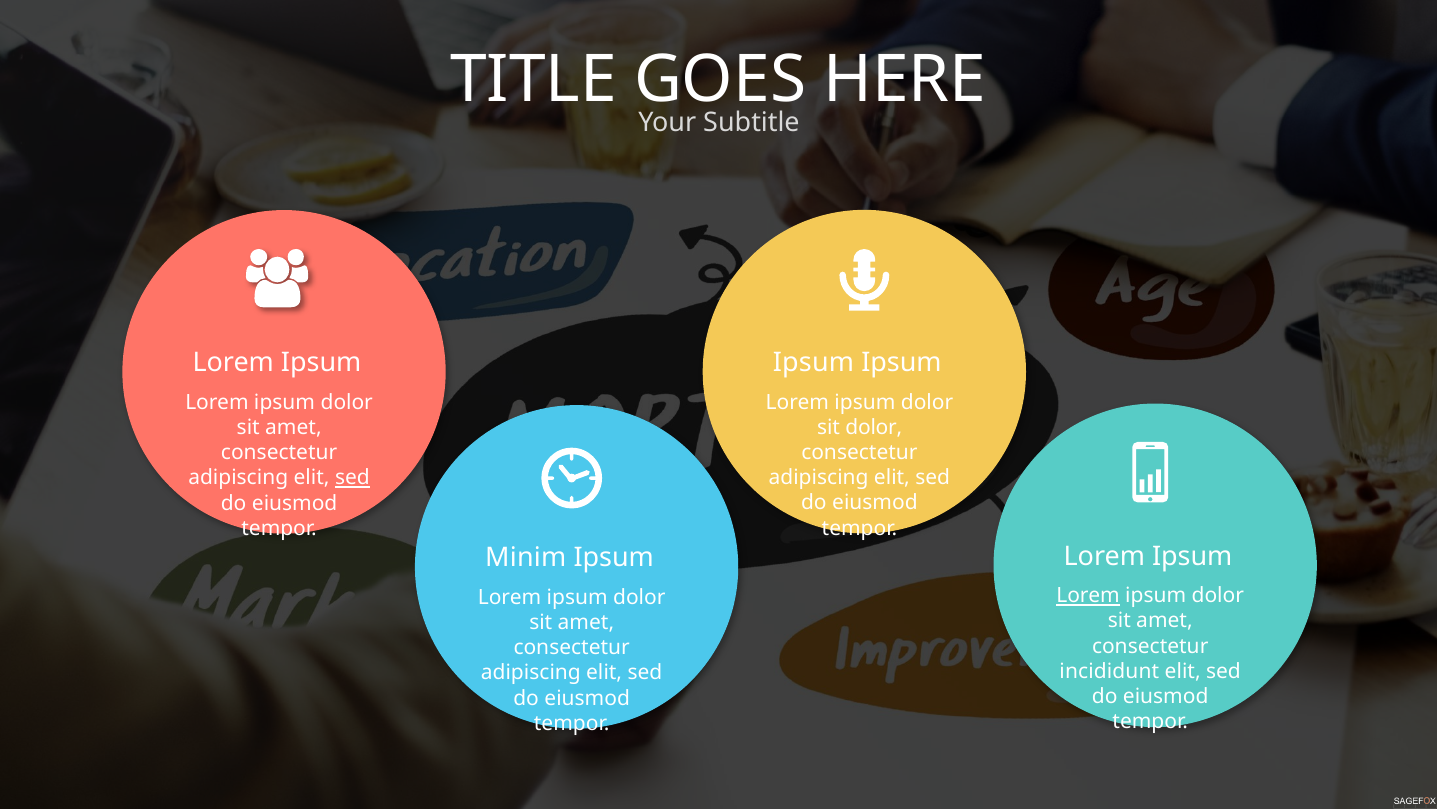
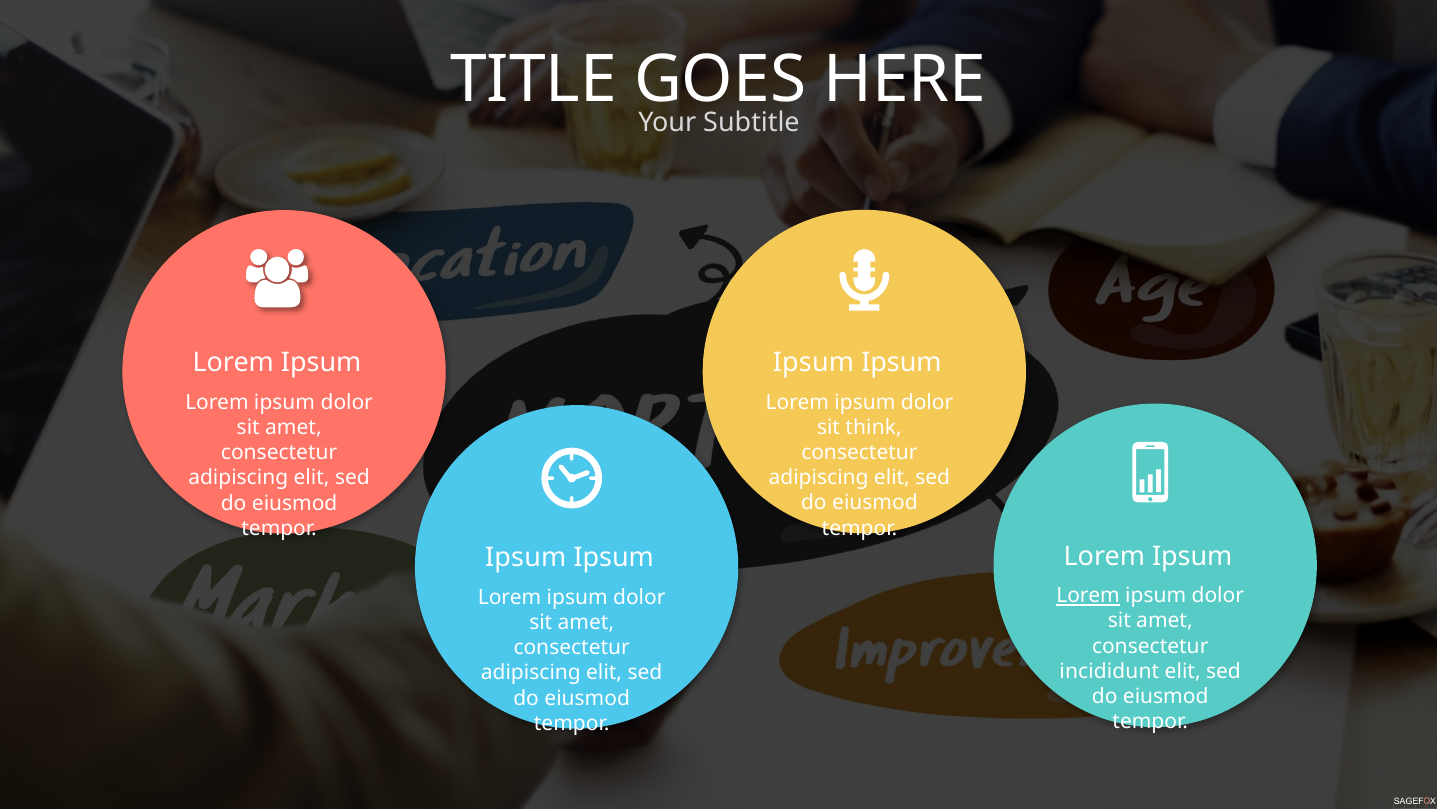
sit dolor: dolor -> think
sed at (352, 478) underline: present -> none
Minim at (526, 557): Minim -> Ipsum
